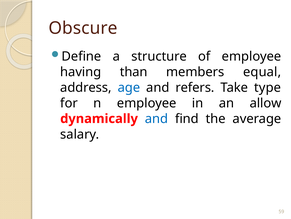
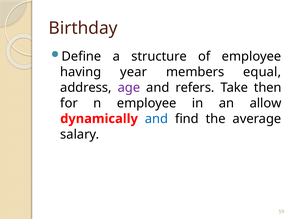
Obscure: Obscure -> Birthday
than: than -> year
age colour: blue -> purple
type: type -> then
